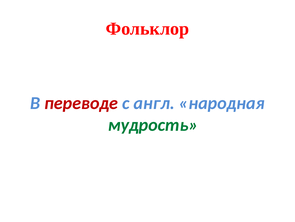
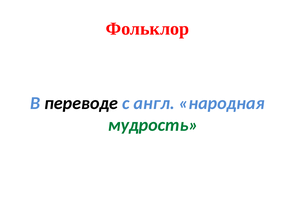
переводе colour: red -> black
